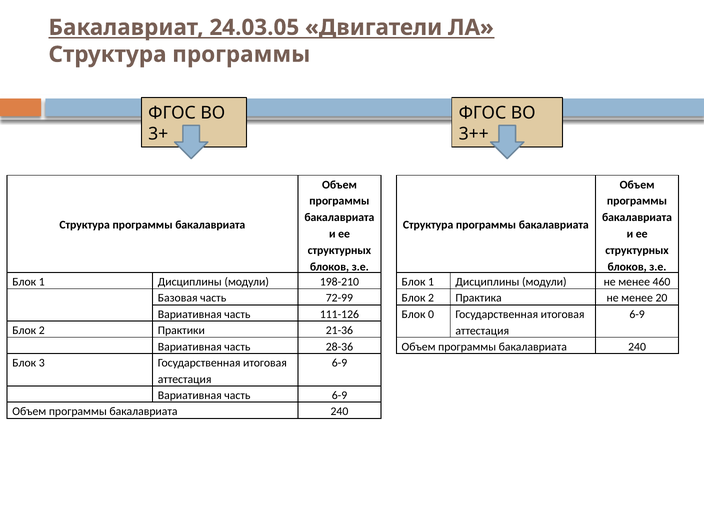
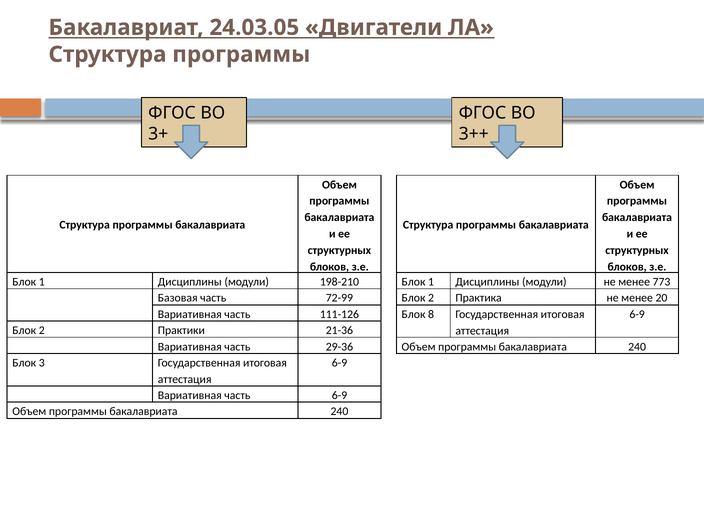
460: 460 -> 773
0: 0 -> 8
28-36: 28-36 -> 29-36
